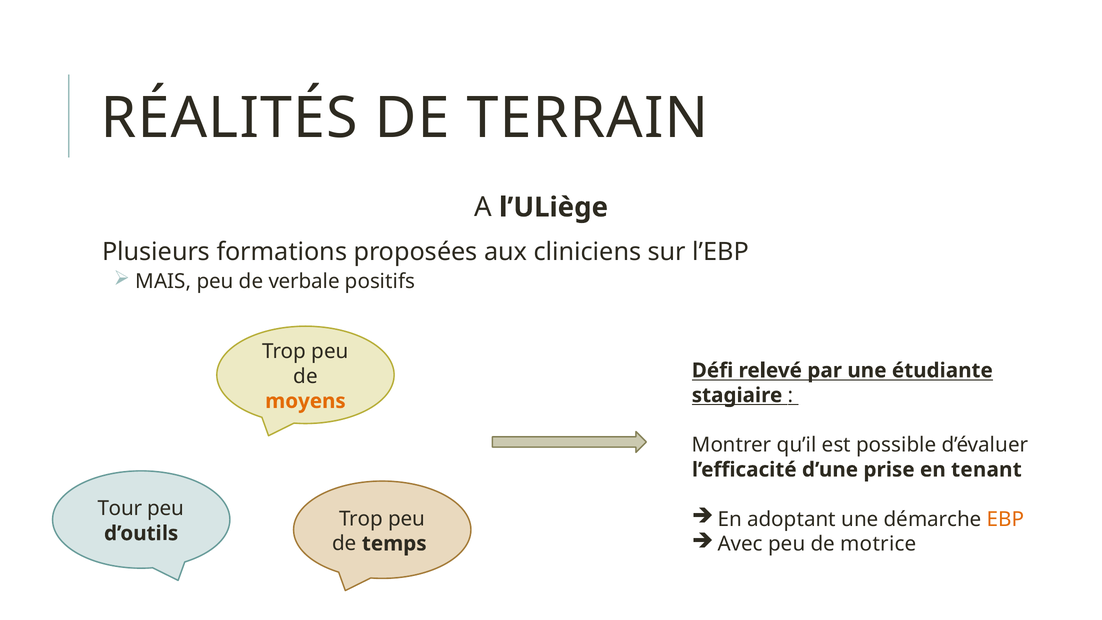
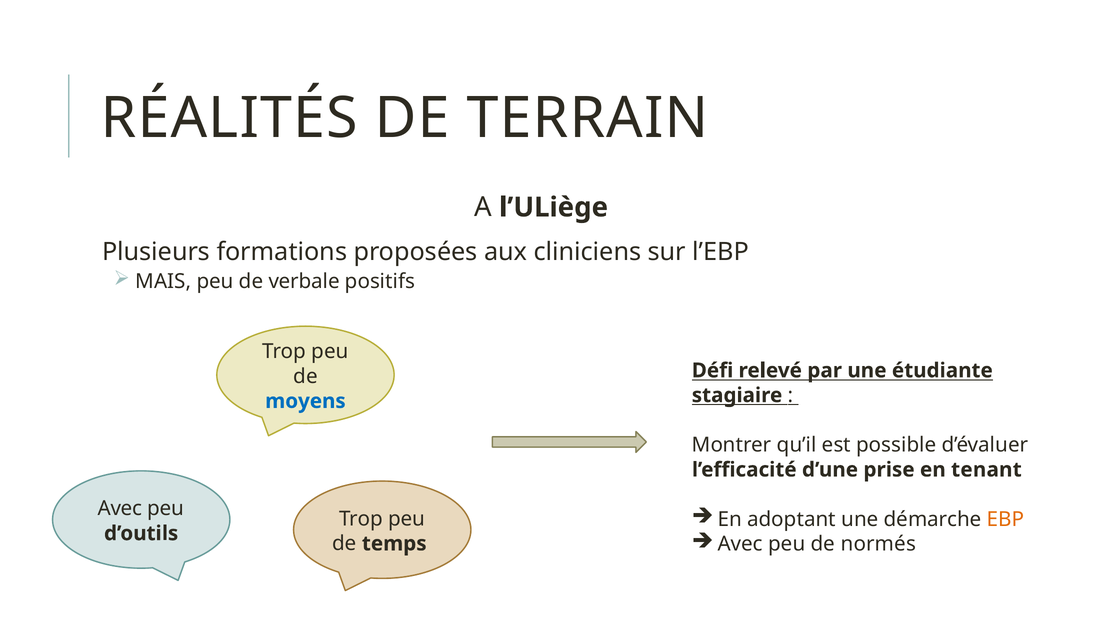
moyens colour: orange -> blue
Tour at (120, 509): Tour -> Avec
motrice: motrice -> normés
